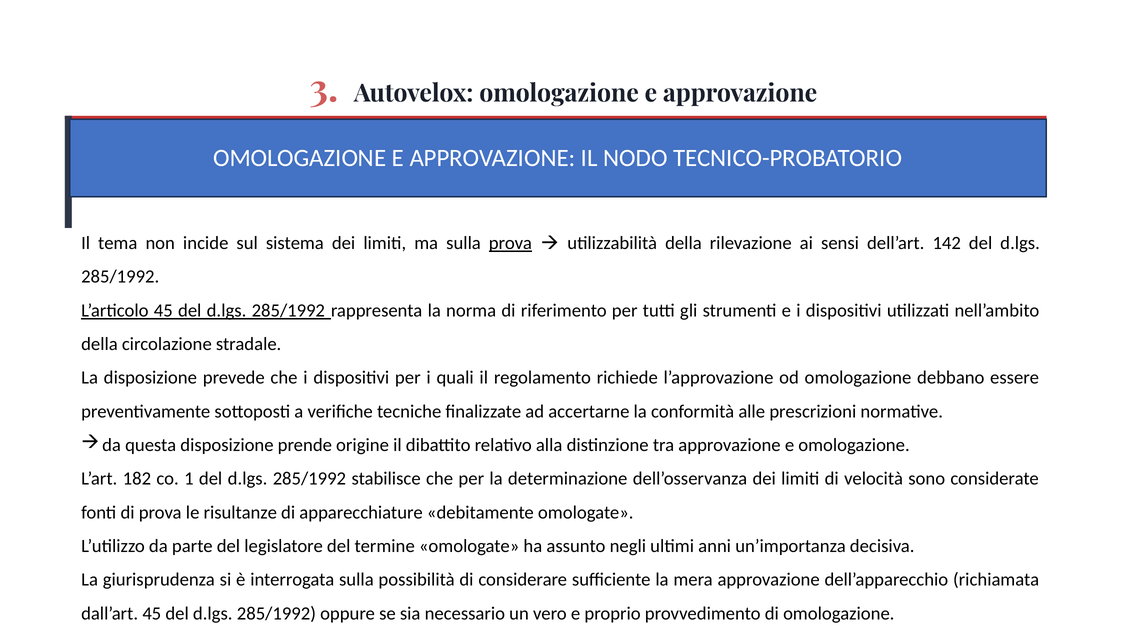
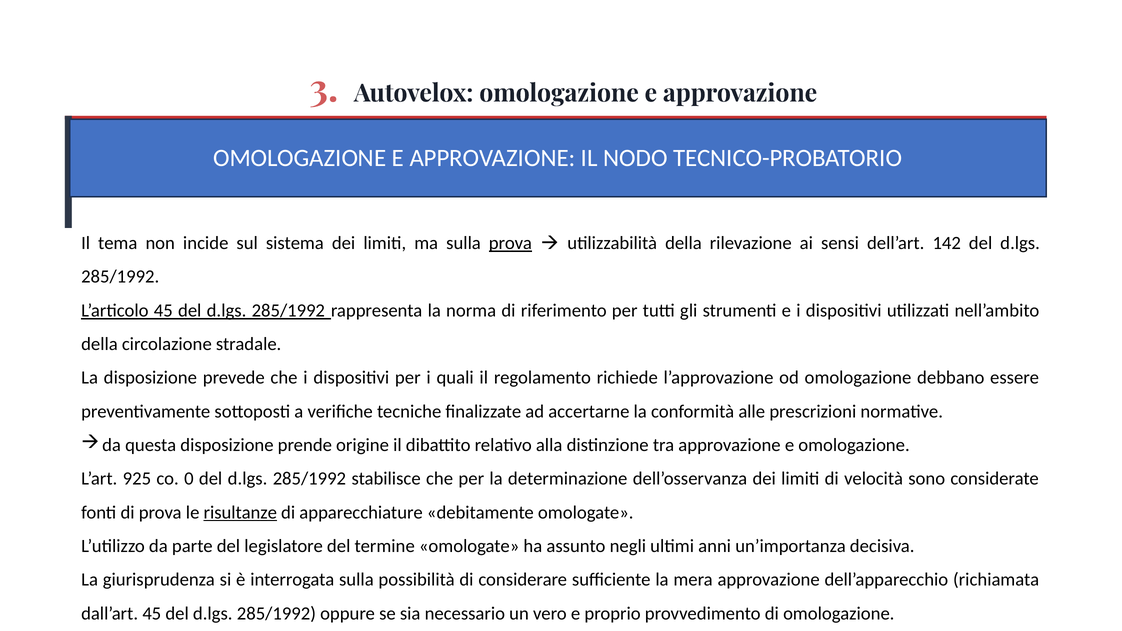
182: 182 -> 925
1: 1 -> 0
risultanze underline: none -> present
